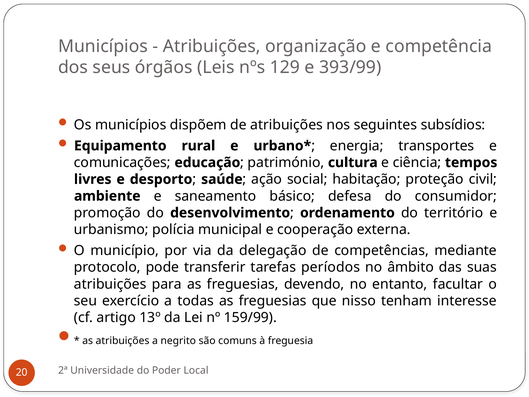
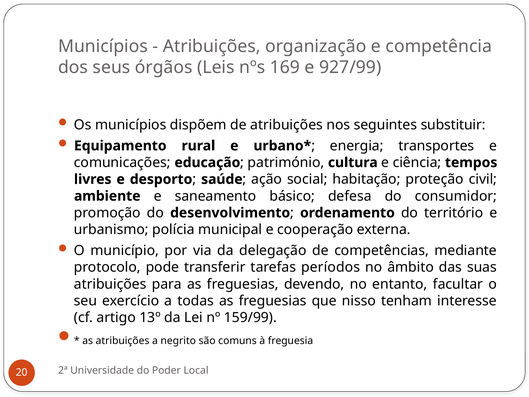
129: 129 -> 169
393/99: 393/99 -> 927/99
subsídios: subsídios -> substituir
